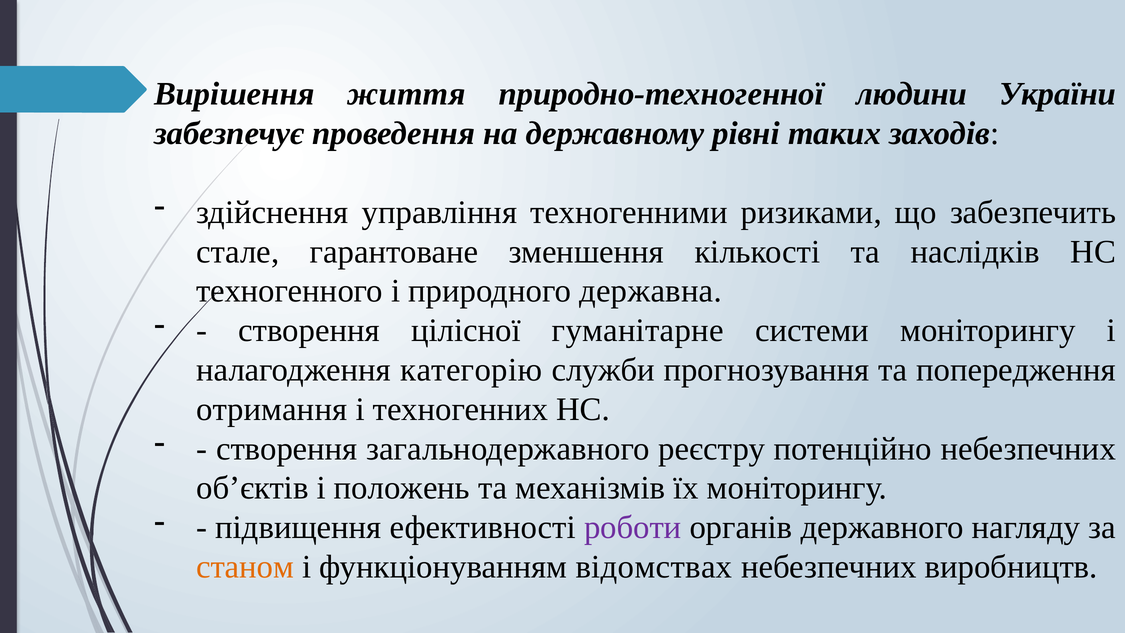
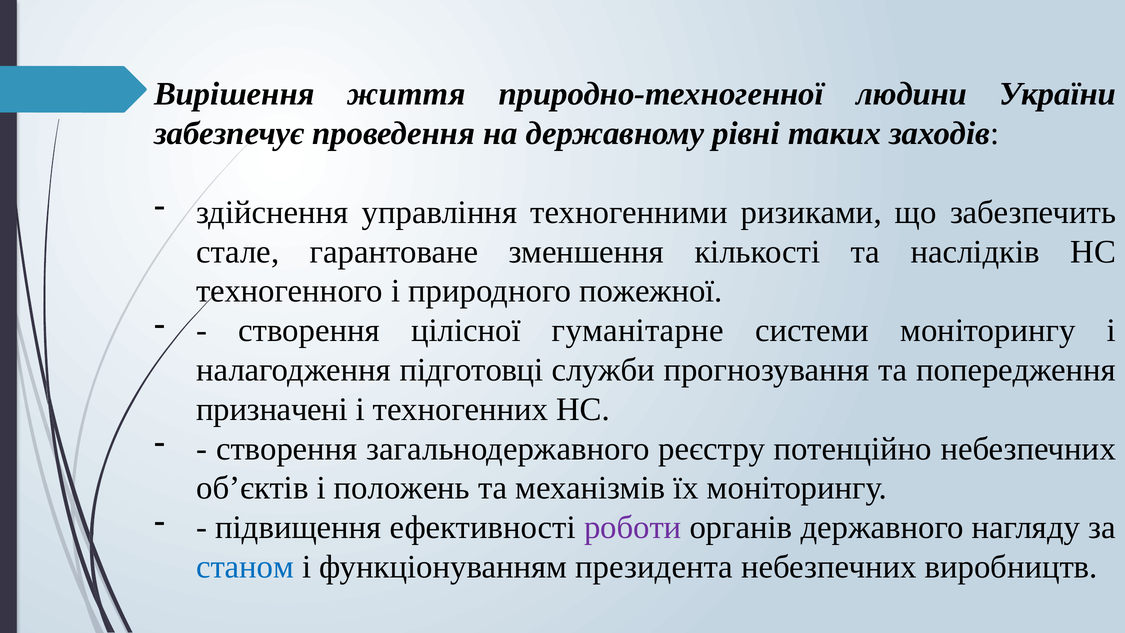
державна: державна -> пожежної
категорію: категорію -> підготовці
отримання: отримання -> призначені
станом colour: orange -> blue
відомствах: відомствах -> президента
